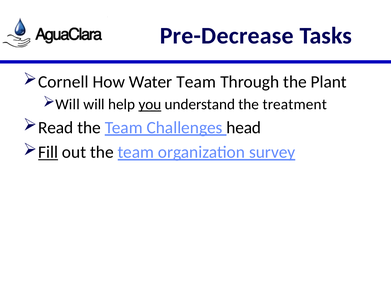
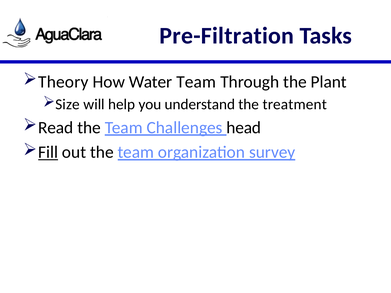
Pre-Decrease: Pre-Decrease -> Pre-Filtration
Cornell: Cornell -> Theory
Will at (68, 104): Will -> Size
you underline: present -> none
